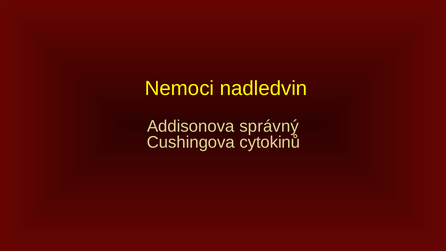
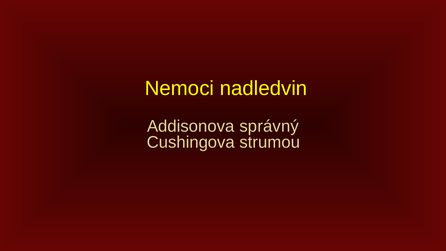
cytokinů: cytokinů -> strumou
